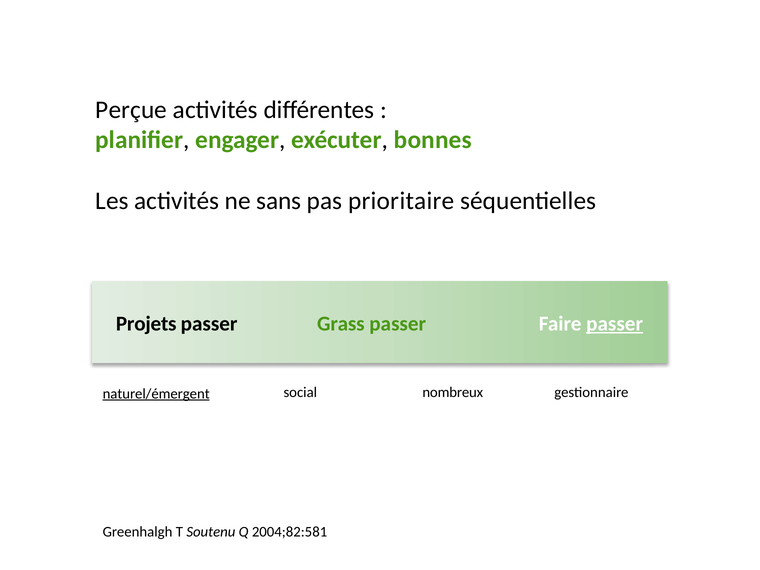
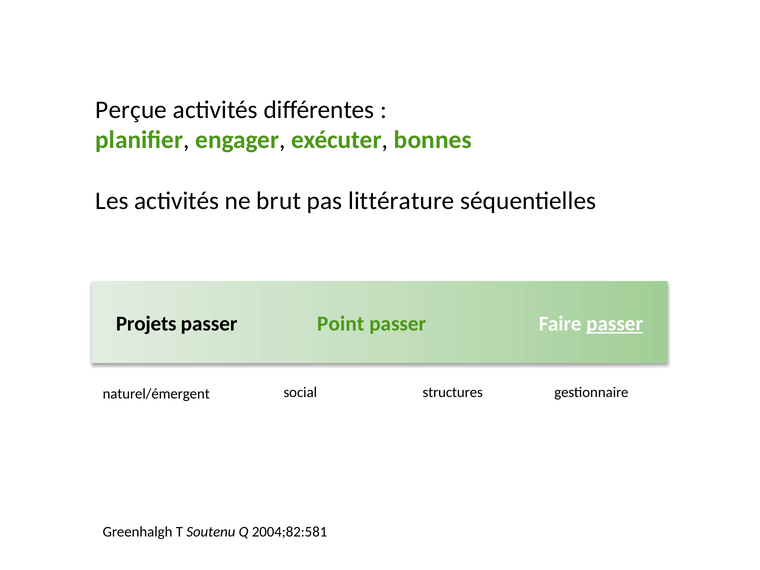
sans: sans -> brut
prioritaire: prioritaire -> littérature
Grass: Grass -> Point
naturel/émergent underline: present -> none
nombreux: nombreux -> structures
